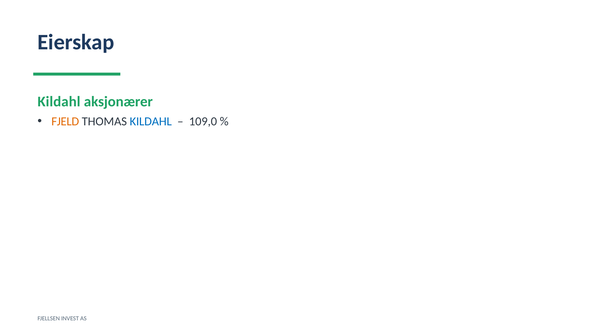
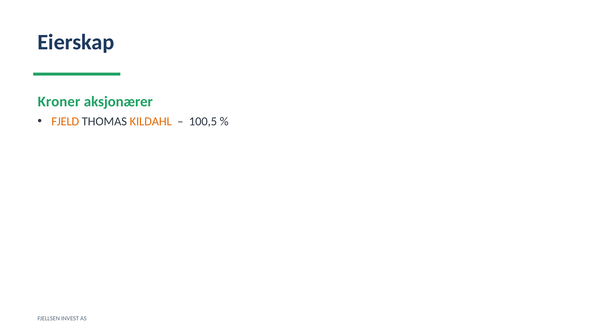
Kildahl at (59, 102): Kildahl -> Kroner
KILDAHL at (151, 121) colour: blue -> orange
109,0: 109,0 -> 100,5
